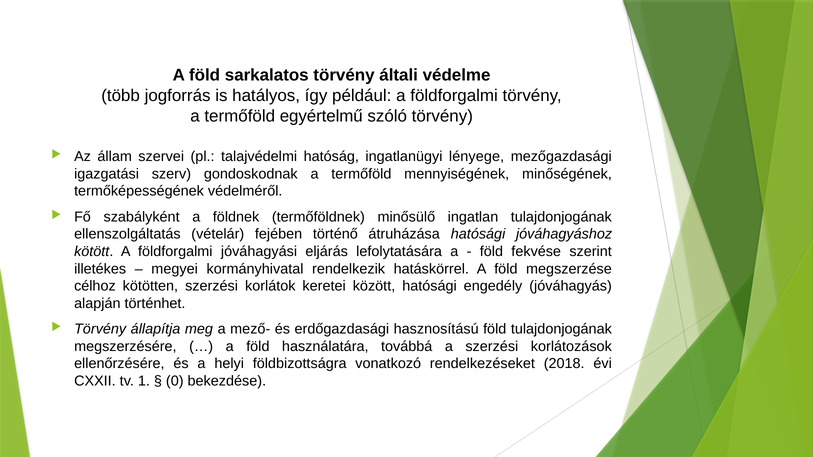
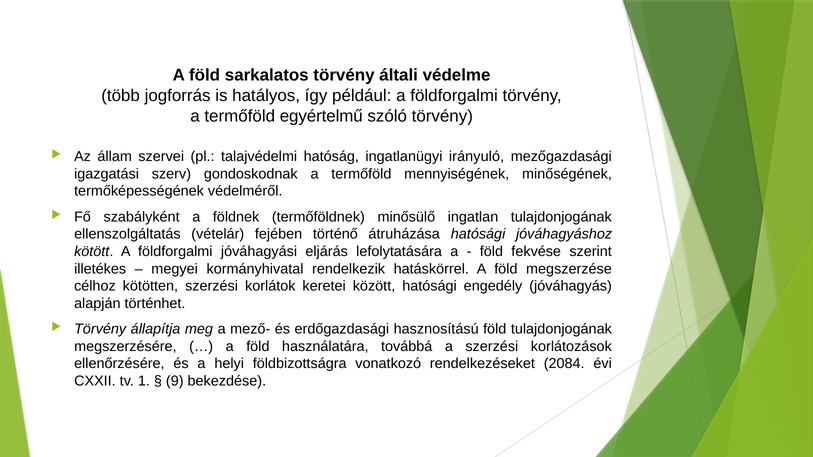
lényege: lényege -> irányuló
2018: 2018 -> 2084
0: 0 -> 9
